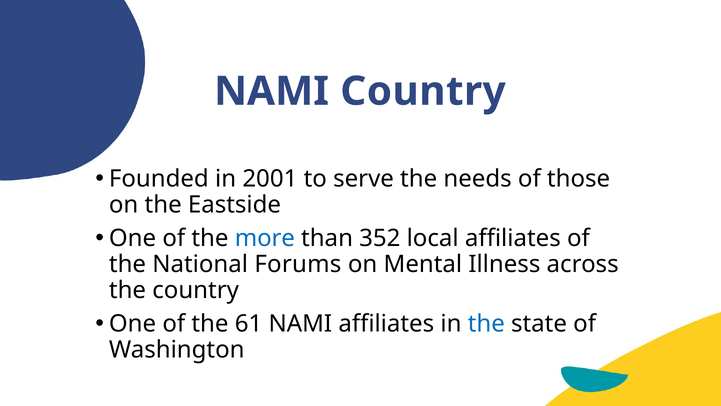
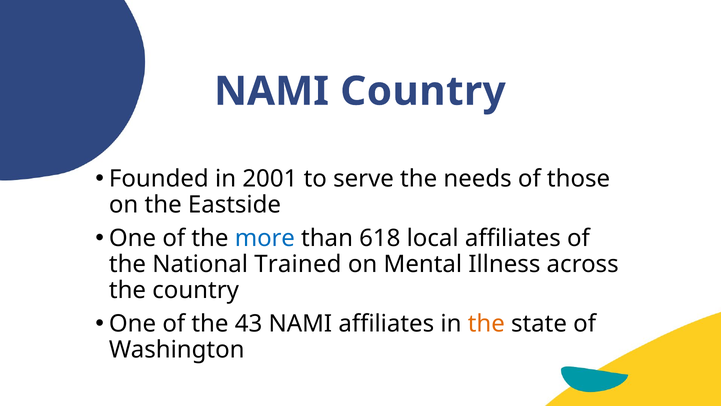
352: 352 -> 618
Forums: Forums -> Trained
61: 61 -> 43
the at (486, 324) colour: blue -> orange
